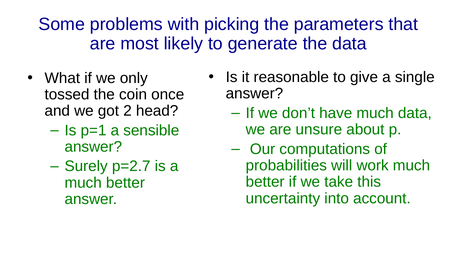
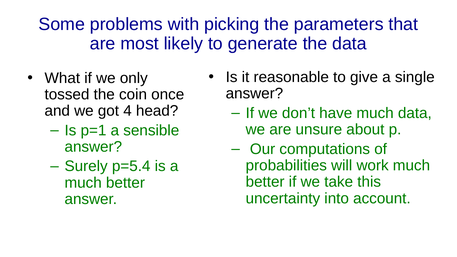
2: 2 -> 4
p=2.7: p=2.7 -> p=5.4
